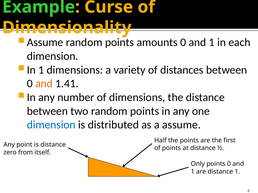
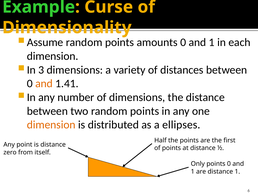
1 at (41, 70): 1 -> 3
dimension at (51, 125) colour: blue -> orange
assume: assume -> ellipses
